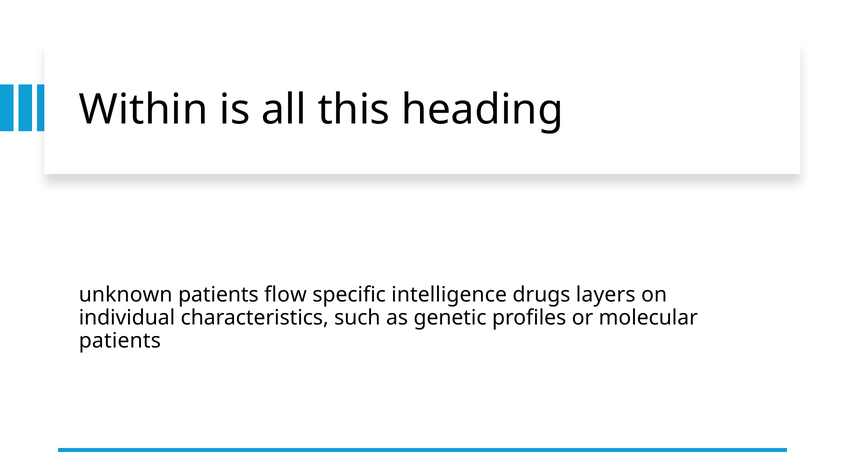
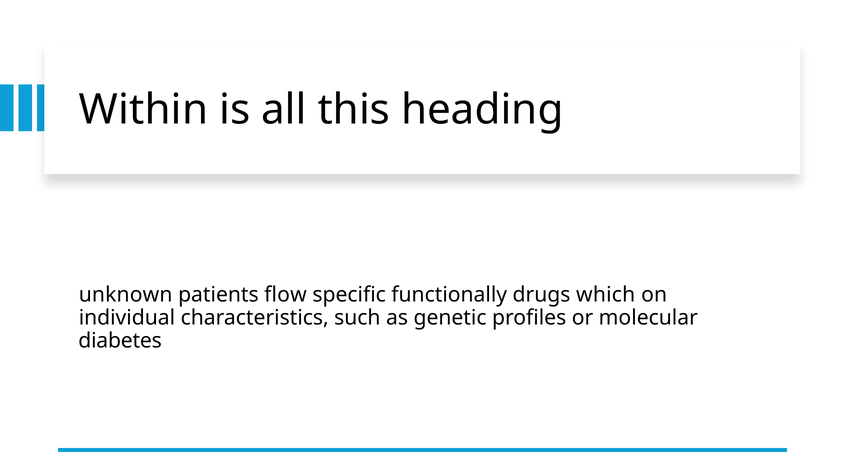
intelligence: intelligence -> functionally
layers: layers -> which
patients at (120, 340): patients -> diabetes
